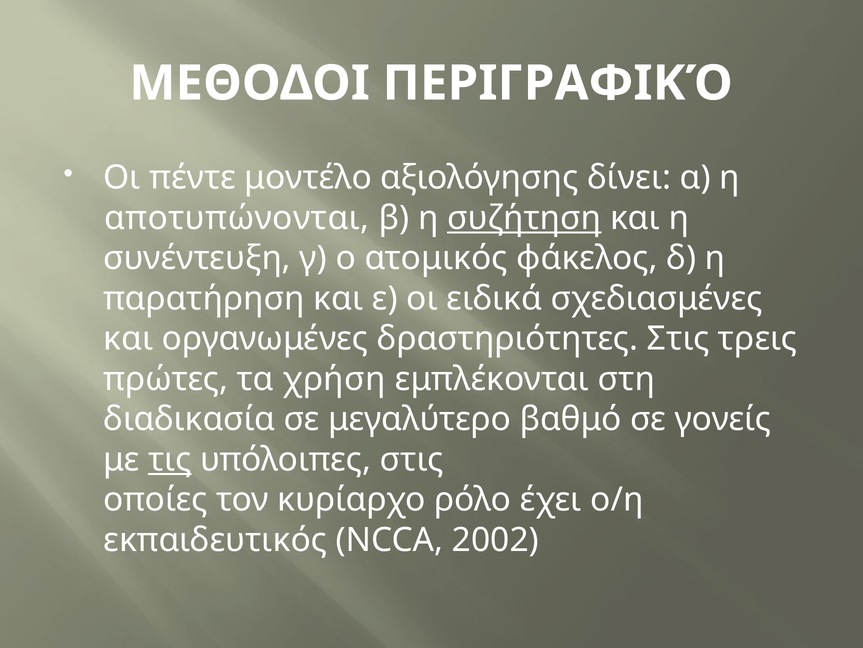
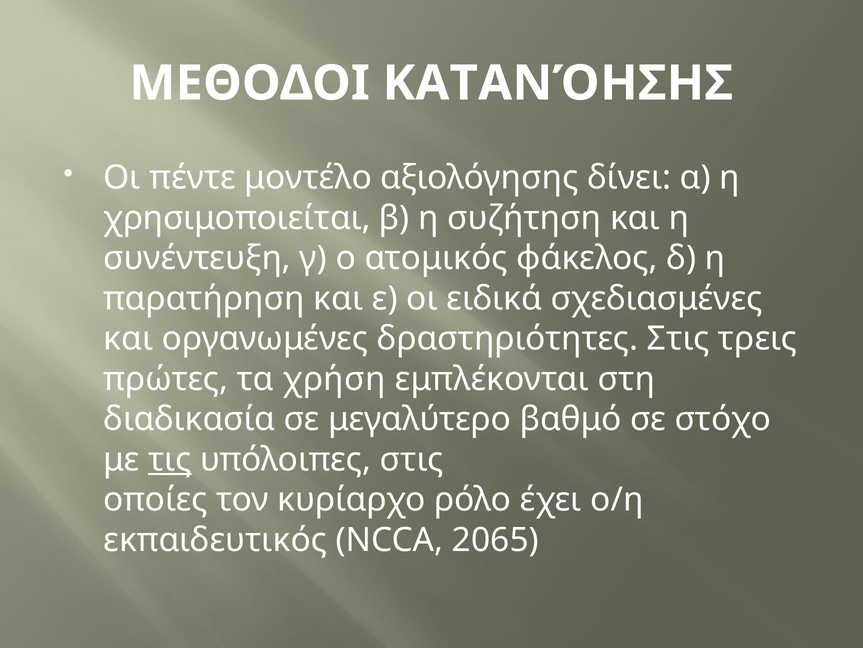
ΠΕΡΙΓΡΑΦΙΚΌ: ΠΕΡΙΓΡΑΦΙΚΌ -> ΚΑΤΑΝΌΗΣΗΣ
αποτυπώνονται: αποτυπώνονται -> χρησιμοποιείται
συζήτηση underline: present -> none
γονείς: γονείς -> στόχο
2002: 2002 -> 2065
